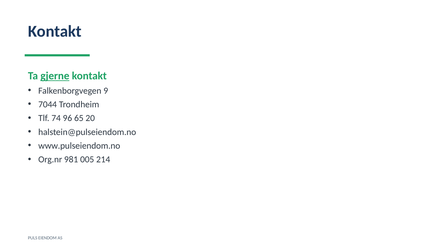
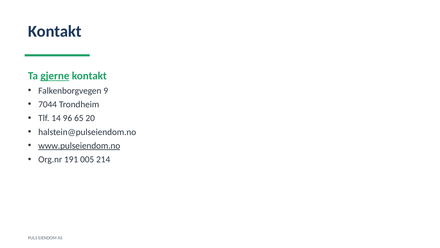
74: 74 -> 14
www.pulseiendom.no underline: none -> present
981: 981 -> 191
